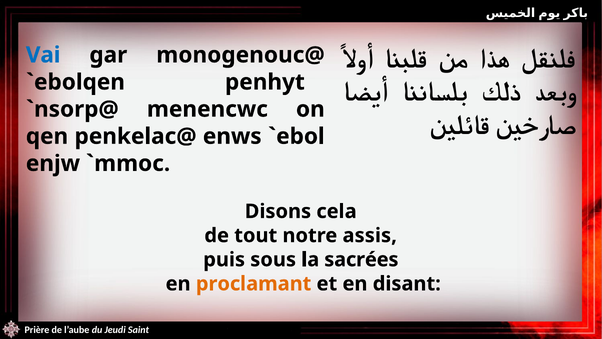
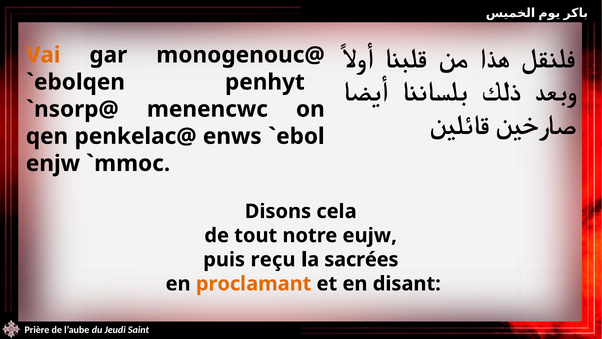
Vai colour: blue -> orange
assis: assis -> eujw
sous: sous -> reçu
